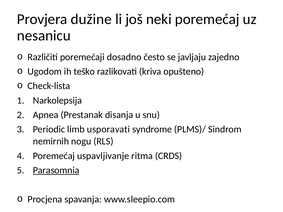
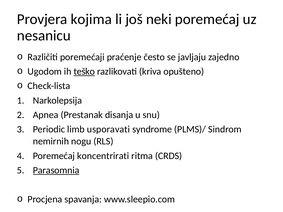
dužine: dužine -> kojima
dosadno: dosadno -> praćenje
teško underline: none -> present
uspavljivanje: uspavljivanje -> koncentrirati
